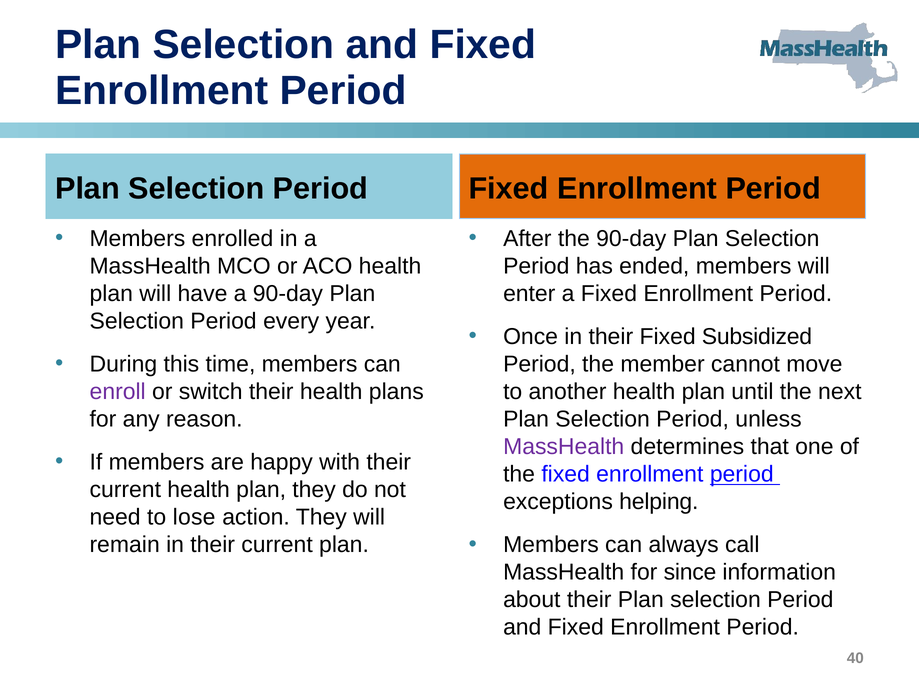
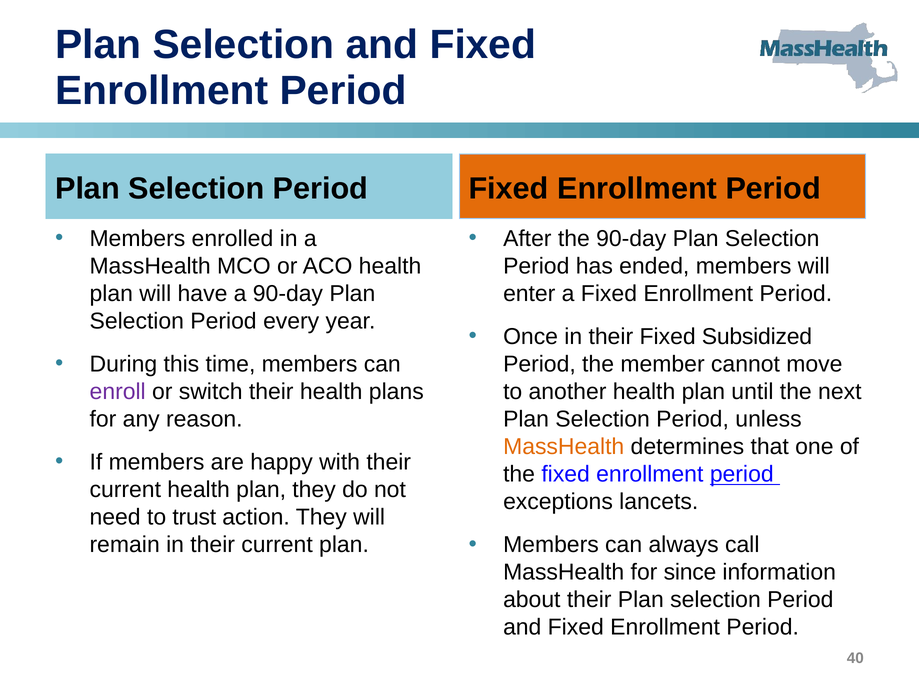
MassHealth at (564, 447) colour: purple -> orange
helping: helping -> lancets
lose: lose -> trust
